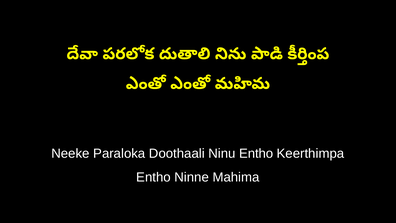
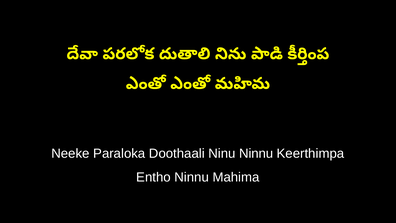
Ninu Entho: Entho -> Ninnu
Entho Ninne: Ninne -> Ninnu
